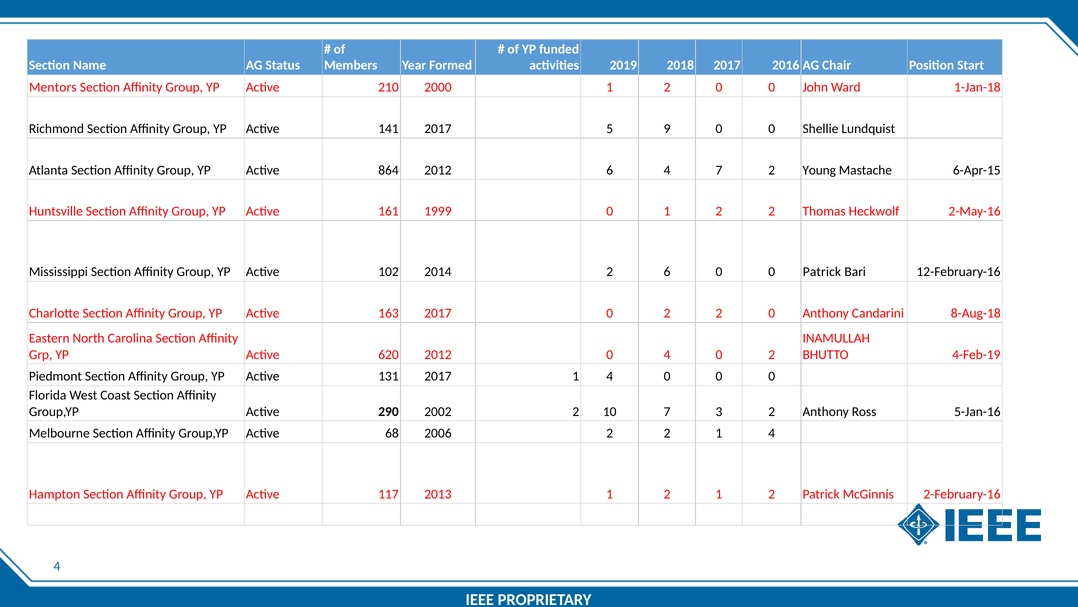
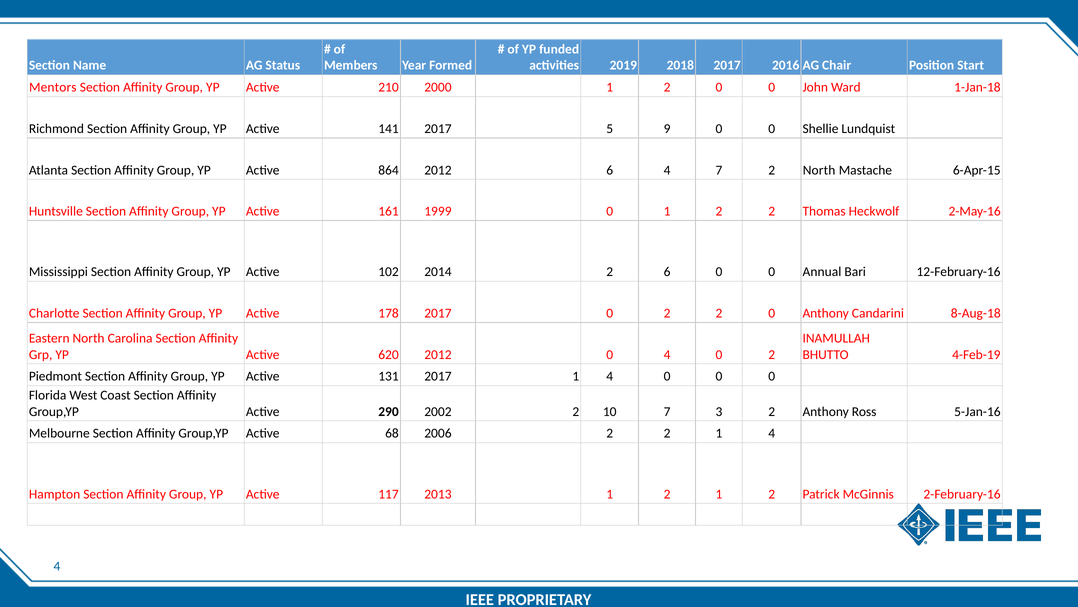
2 Young: Young -> North
0 Patrick: Patrick -> Annual
163: 163 -> 178
